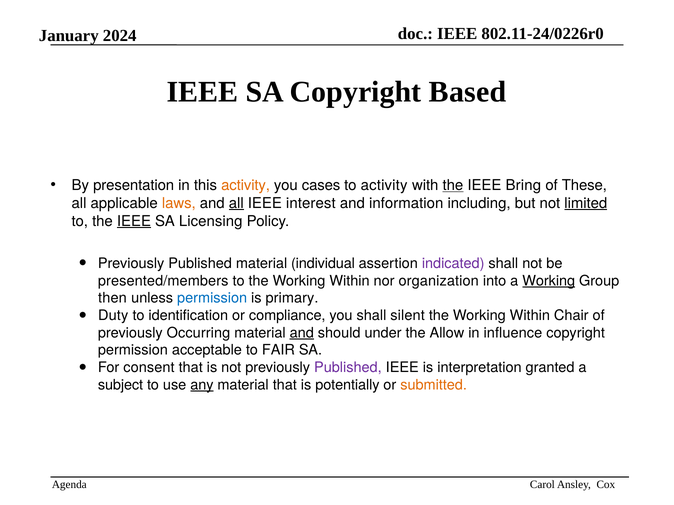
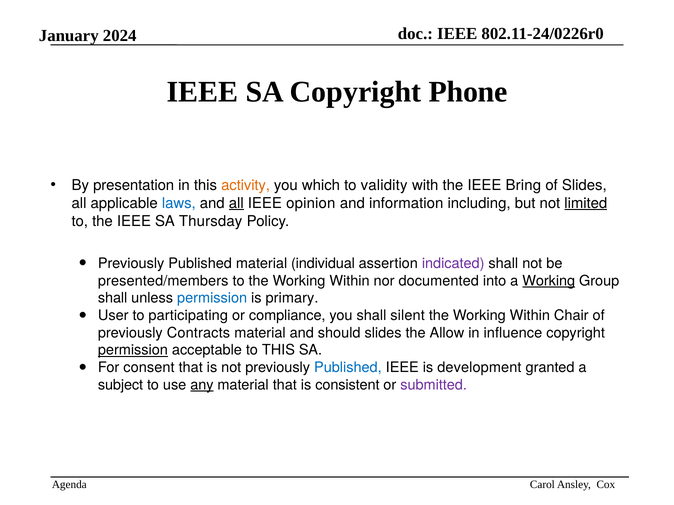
Based: Based -> Phone
cases: cases -> which
to activity: activity -> validity
the at (453, 185) underline: present -> none
of These: These -> Slides
laws colour: orange -> blue
interest: interest -> opinion
IEEE at (134, 221) underline: present -> none
Licensing: Licensing -> Thursday
organization: organization -> documented
then at (112, 298): then -> shall
Duty: Duty -> User
identification: identification -> participating
Occurring: Occurring -> Contracts
and at (302, 333) underline: present -> none
should under: under -> slides
permission at (133, 351) underline: none -> present
to FAIR: FAIR -> THIS
Published at (348, 368) colour: purple -> blue
interpretation: interpretation -> development
potentially: potentially -> consistent
submitted colour: orange -> purple
